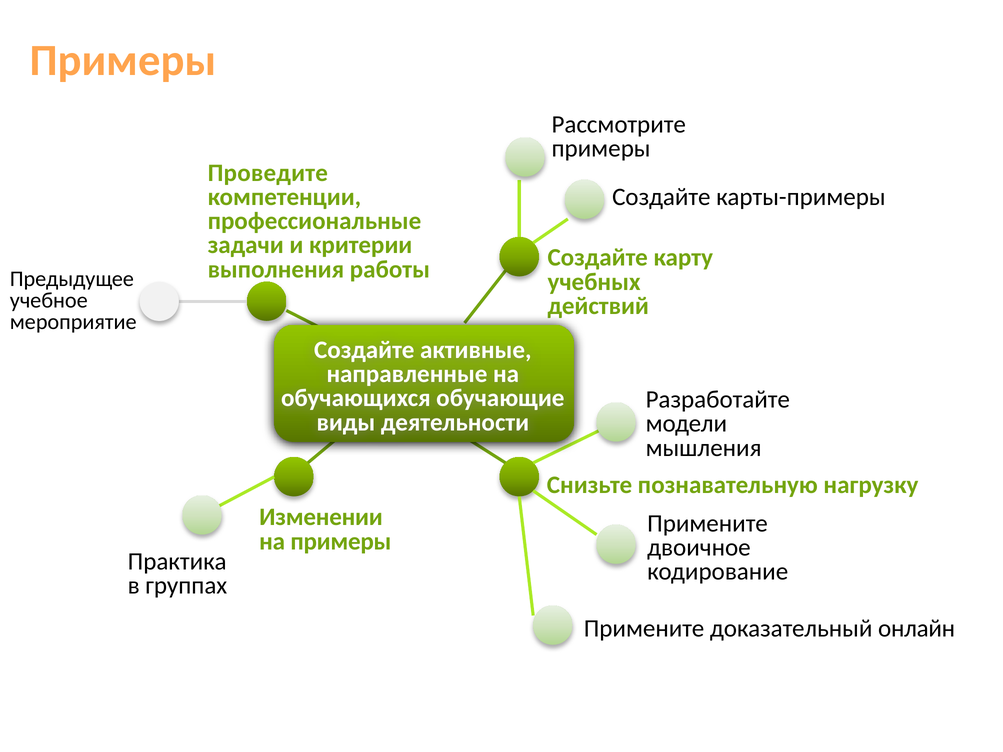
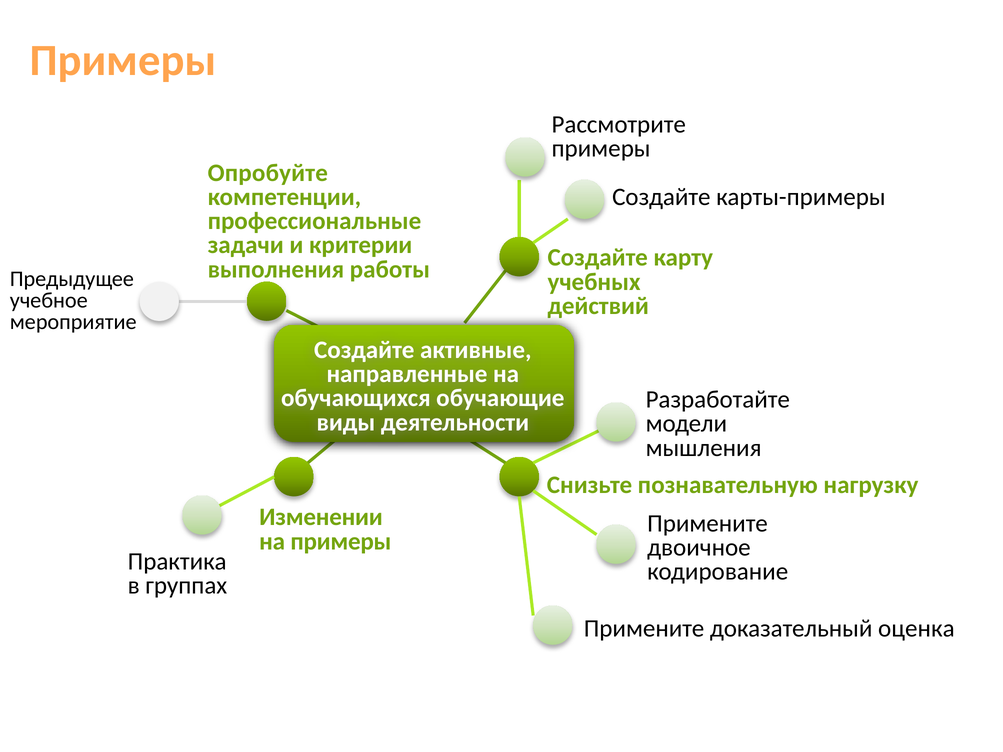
Проведите: Проведите -> Опробуйте
онлайн: онлайн -> оценка
